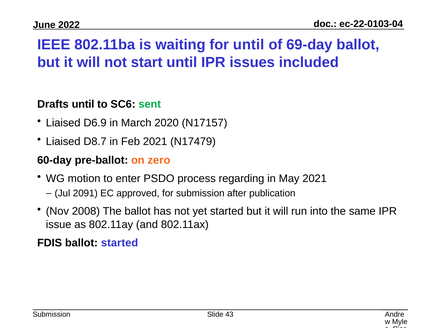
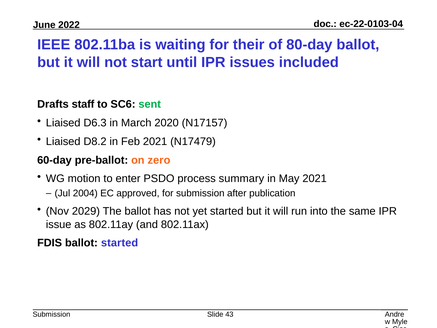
for until: until -> their
69-day: 69-day -> 80-day
Drafts until: until -> staff
D6.9: D6.9 -> D6.3
D8.7: D8.7 -> D8.2
regarding: regarding -> summary
2091: 2091 -> 2004
2008: 2008 -> 2029
